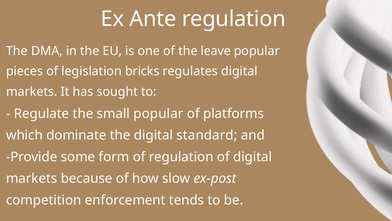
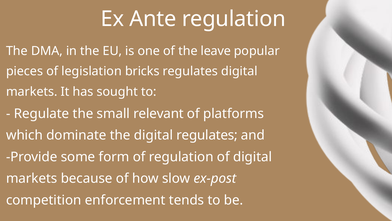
small popular: popular -> relevant
digital standard: standard -> regulates
